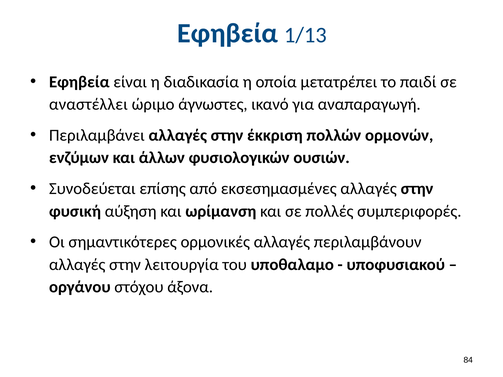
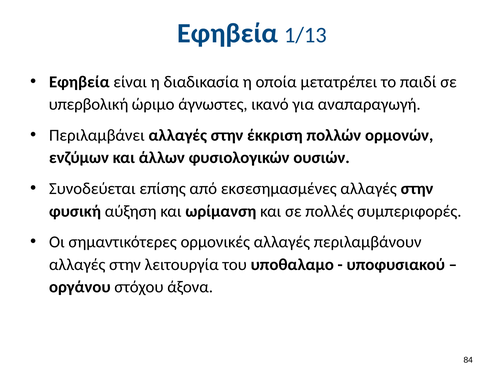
αναστέλλει: αναστέλλει -> υπερβολική
